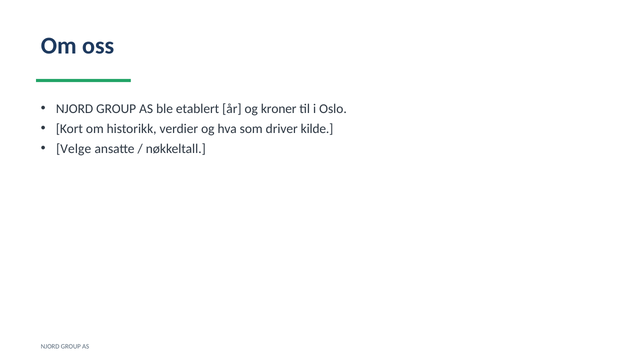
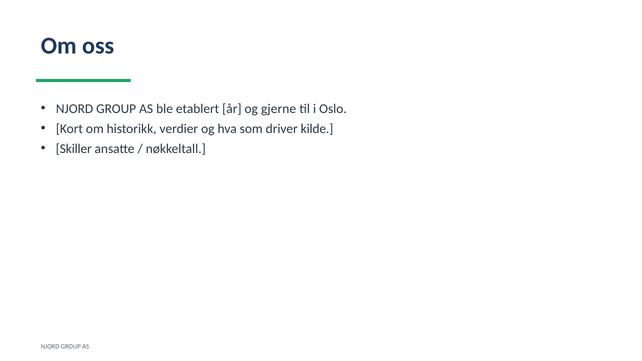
kroner: kroner -> gjerne
Velge: Velge -> Skiller
